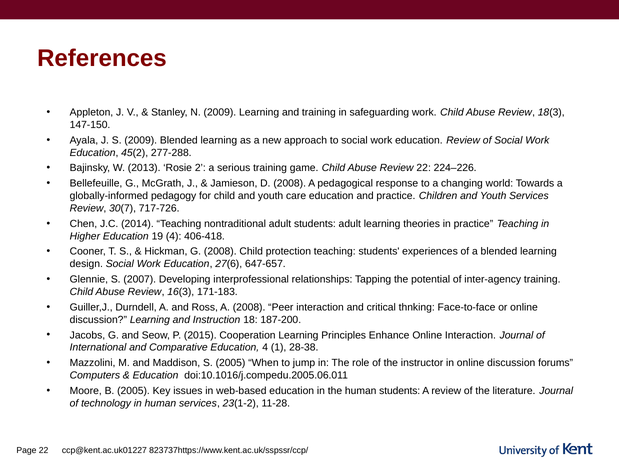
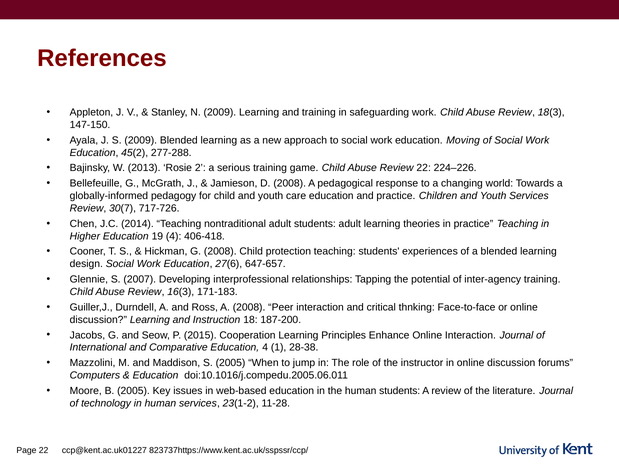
education Review: Review -> Moving
